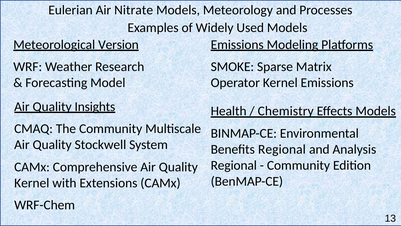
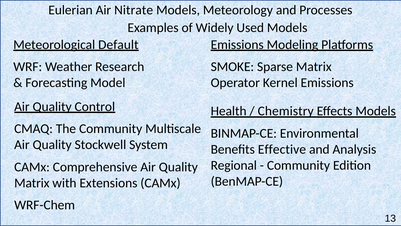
Version: Version -> Default
Insights: Insights -> Control
Benefits Regional: Regional -> Effective
Kernel at (32, 183): Kernel -> Matrix
